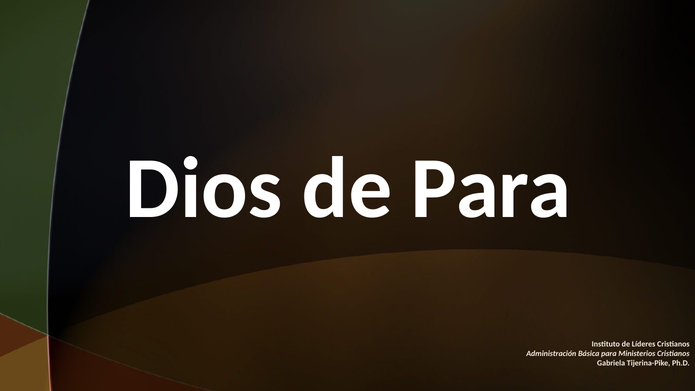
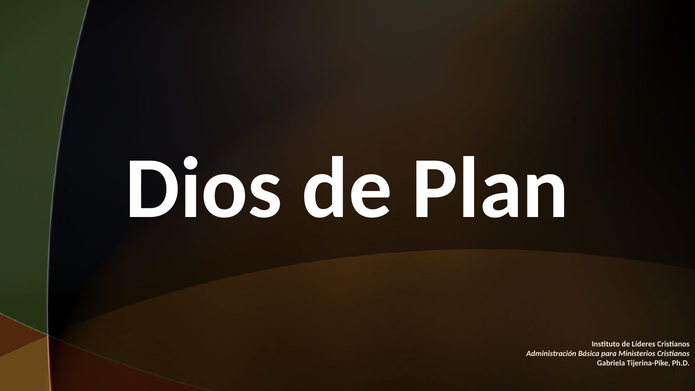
de Para: Para -> Plan
